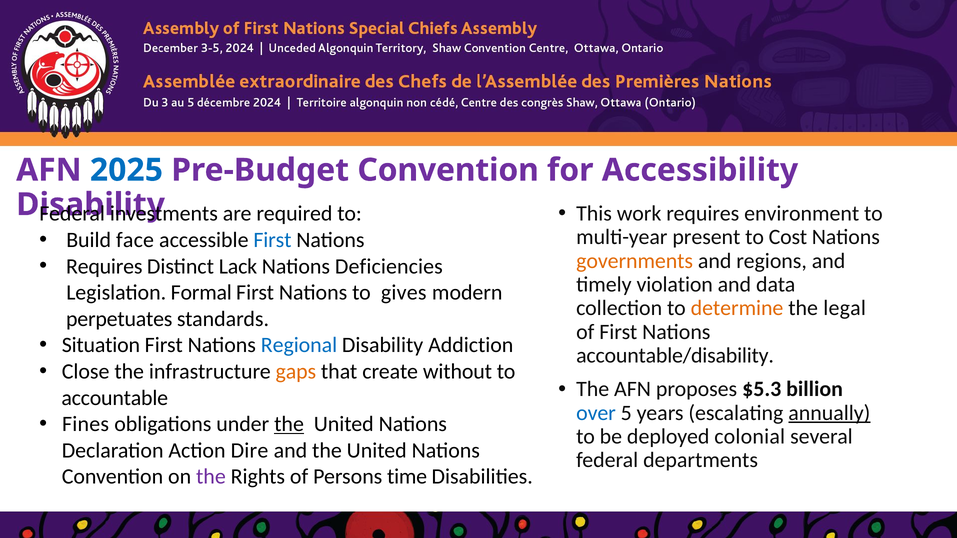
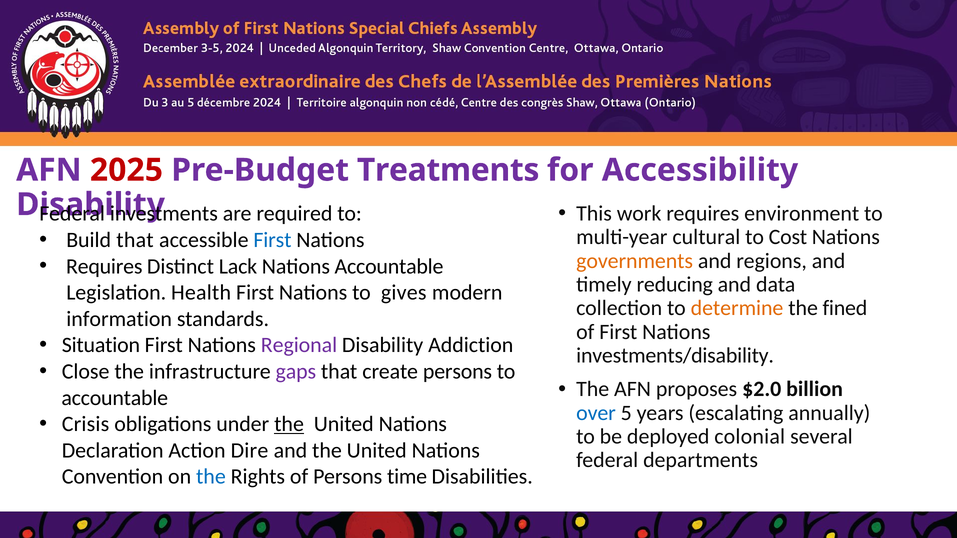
2025 colour: blue -> red
Pre-Budget Convention: Convention -> Treatments
present: present -> cultural
Build face: face -> that
Nations Deficiencies: Deficiencies -> Accountable
violation: violation -> reducing
Formal: Formal -> Health
legal: legal -> fined
perpetuates: perpetuates -> information
Regional colour: blue -> purple
accountable/disability: accountable/disability -> investments/disability
gaps colour: orange -> purple
create without: without -> persons
$5.3: $5.3 -> $2.0
annually underline: present -> none
Fines: Fines -> Crisis
the at (211, 477) colour: purple -> blue
